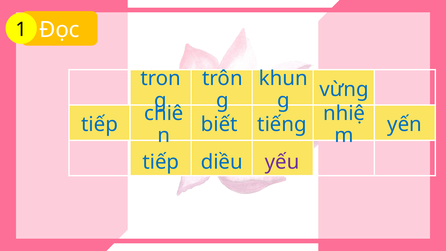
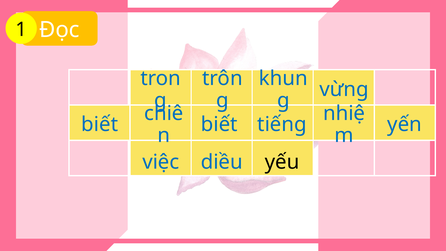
tiếp at (100, 124): tiếp -> biết
tiếp at (161, 162): tiếp -> việc
yếu colour: purple -> black
